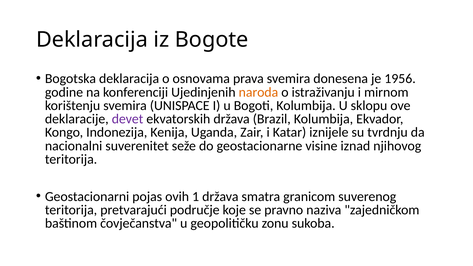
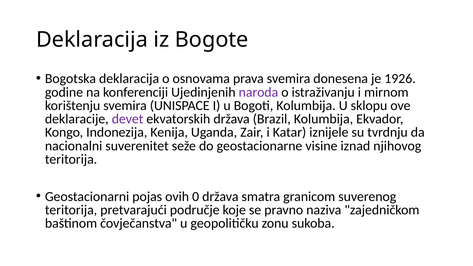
1956: 1956 -> 1926
naroda colour: orange -> purple
1: 1 -> 0
